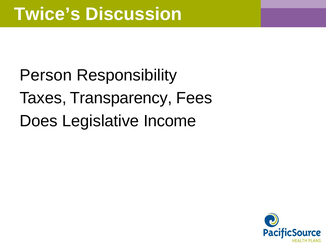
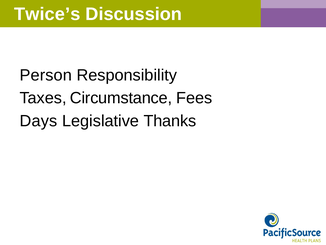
Transparency: Transparency -> Circumstance
Does: Does -> Days
Income: Income -> Thanks
